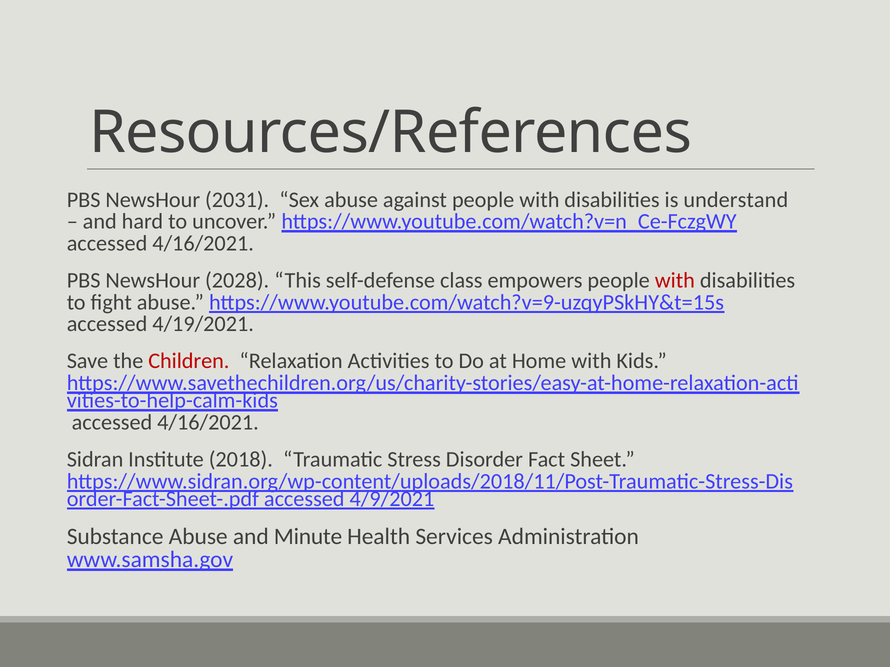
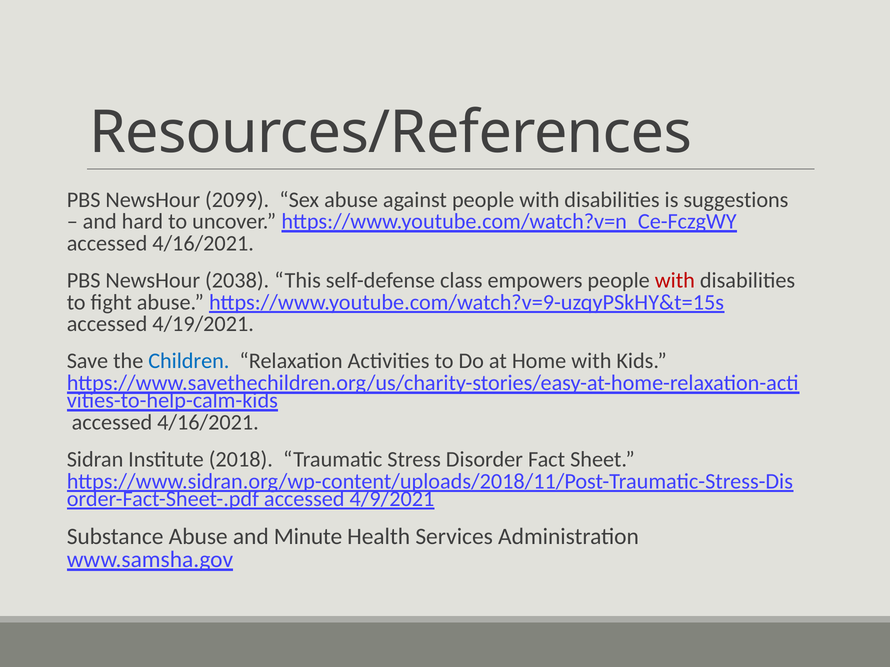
2031: 2031 -> 2099
understand: understand -> suggestions
2028: 2028 -> 2038
Children colour: red -> blue
